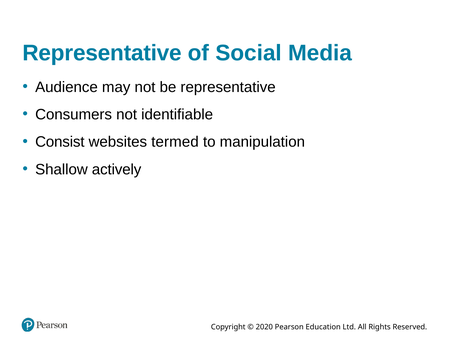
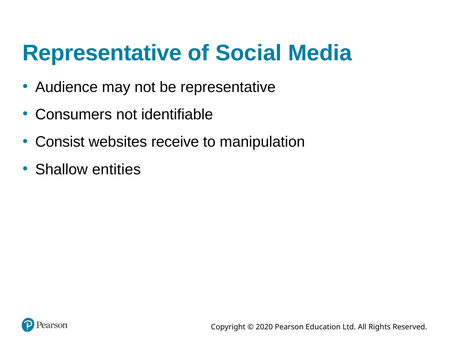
termed: termed -> receive
actively: actively -> entities
